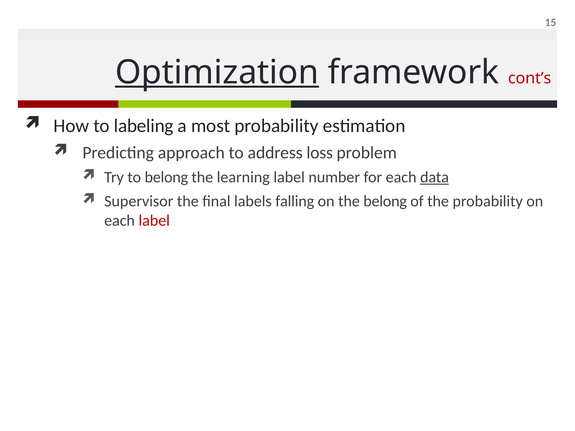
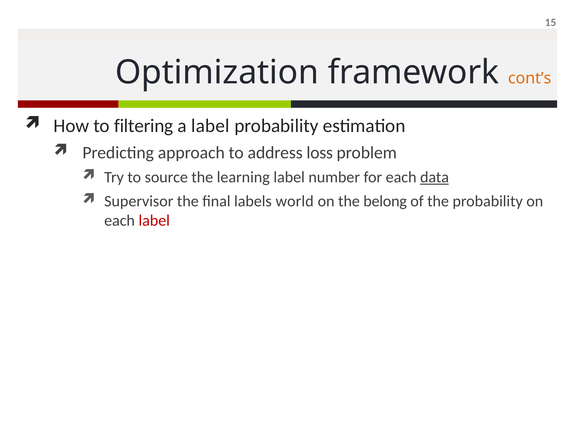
Optimization underline: present -> none
cont’s colour: red -> orange
labeling: labeling -> filtering
a most: most -> label
to belong: belong -> source
falling: falling -> world
